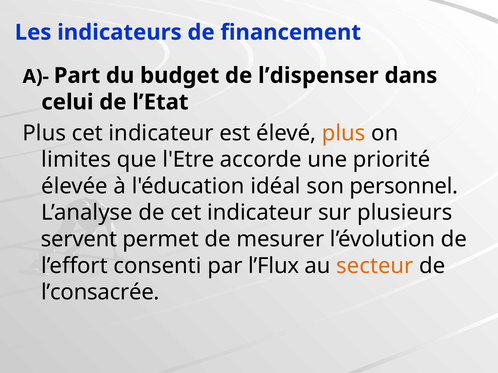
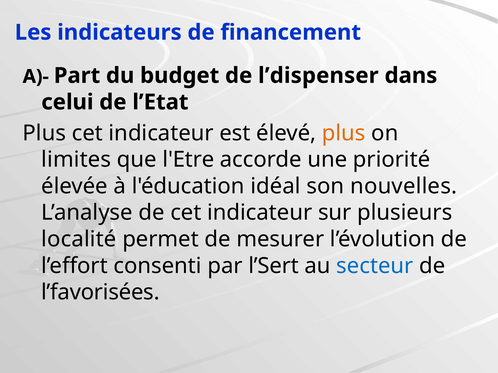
personnel: personnel -> nouvelles
servent: servent -> localité
l’Flux: l’Flux -> l’Sert
secteur colour: orange -> blue
l’consacrée: l’consacrée -> l’favorisées
